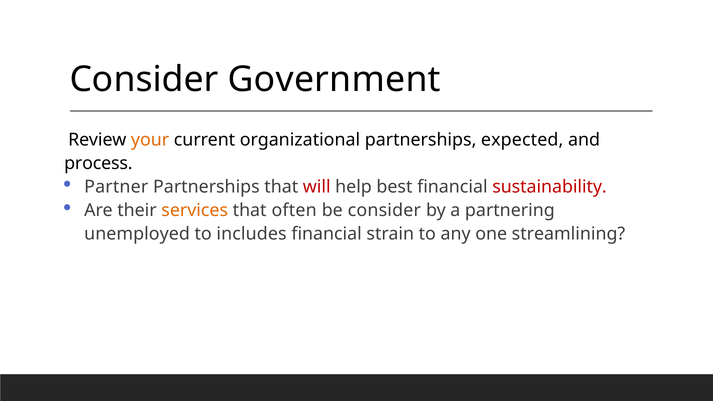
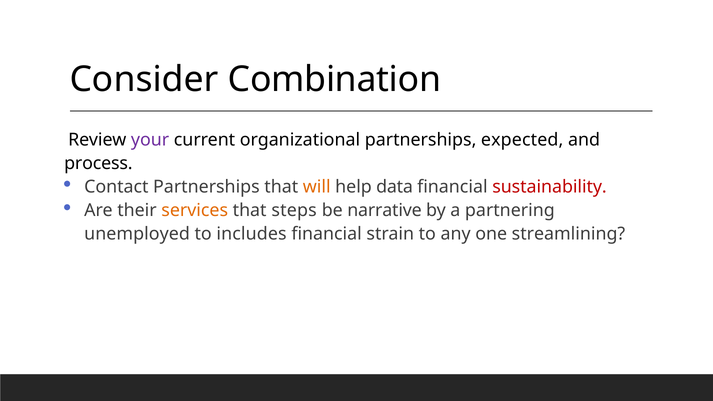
Government: Government -> Combination
your colour: orange -> purple
Partner: Partner -> Contact
will colour: red -> orange
best: best -> data
often: often -> steps
be consider: consider -> narrative
